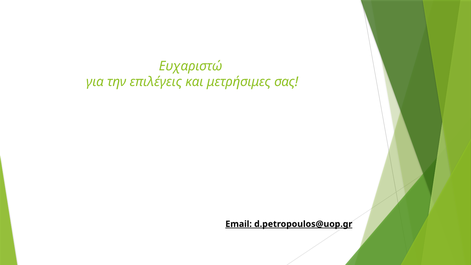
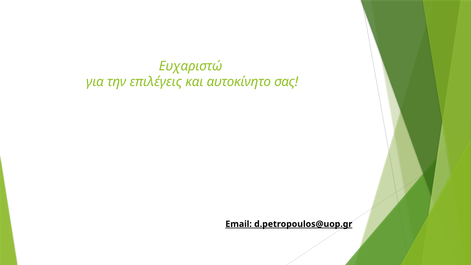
μετρήσιμες: μετρήσιμες -> αυτοκίνητο
